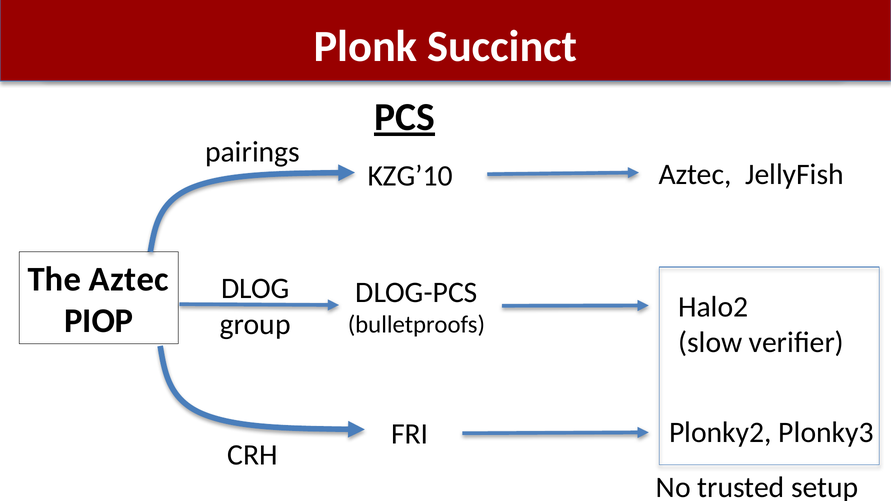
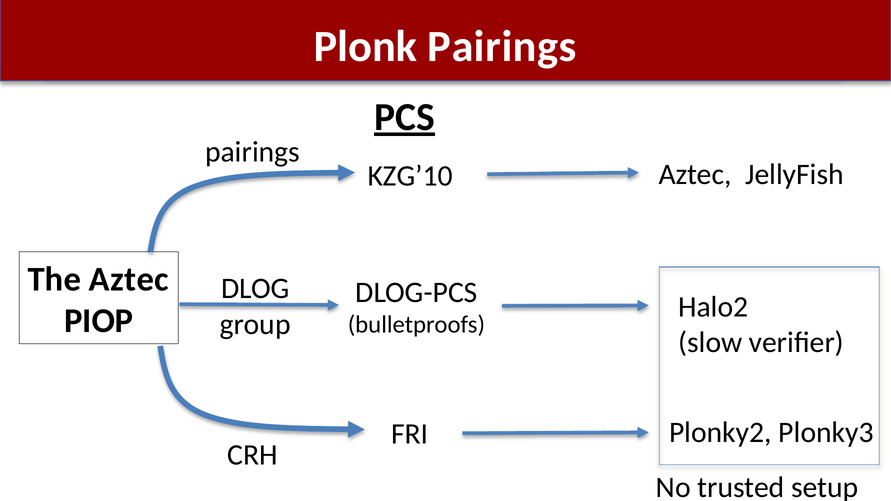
Plonk Succinct: Succinct -> Pairings
